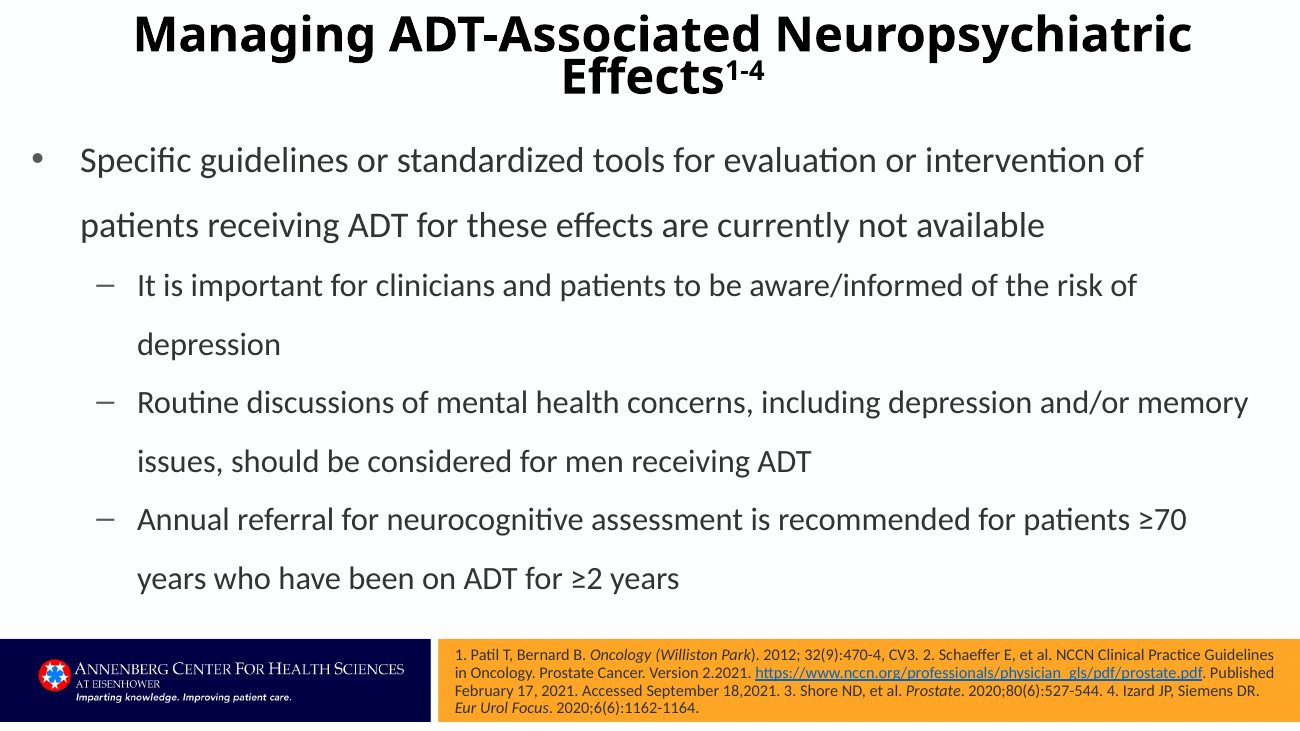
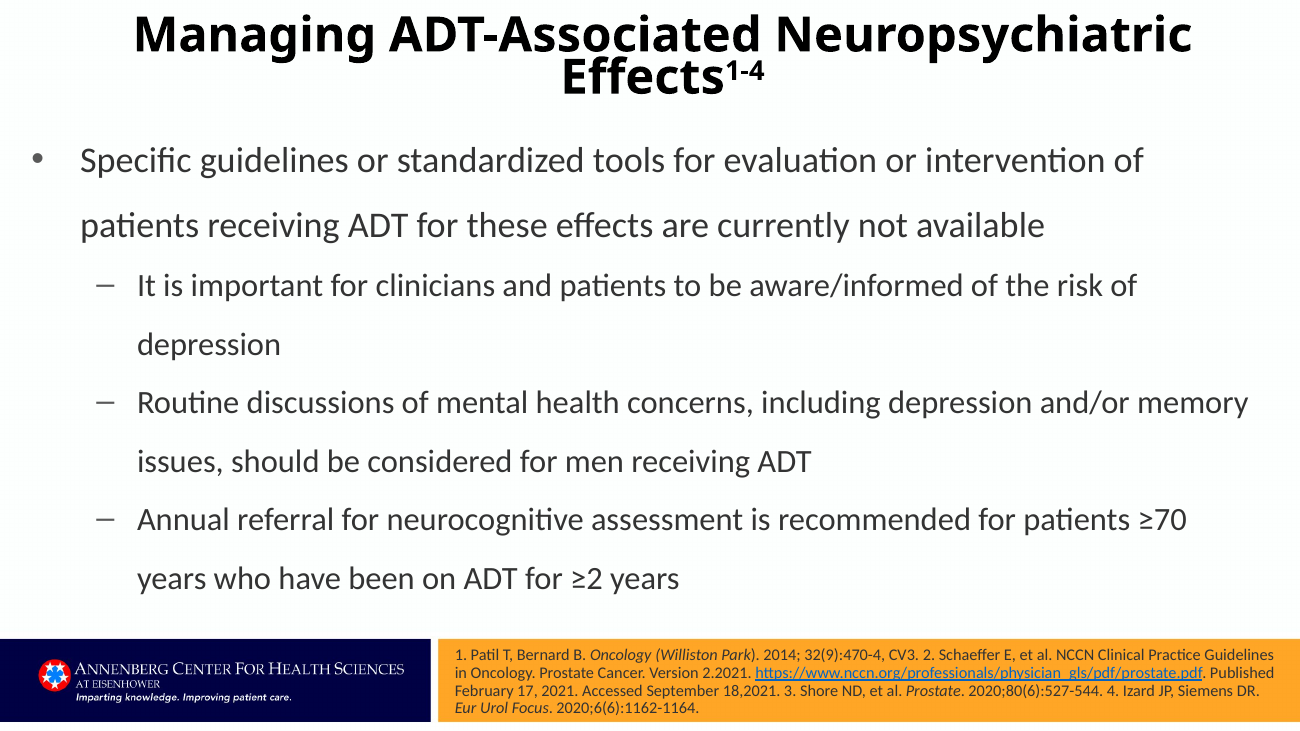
2012: 2012 -> 2014
